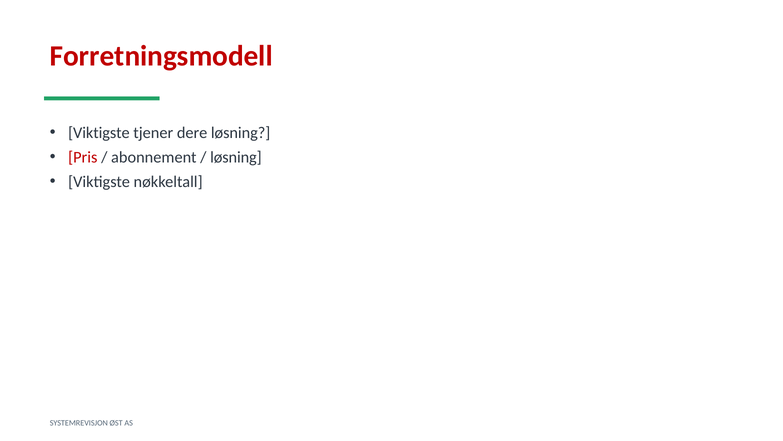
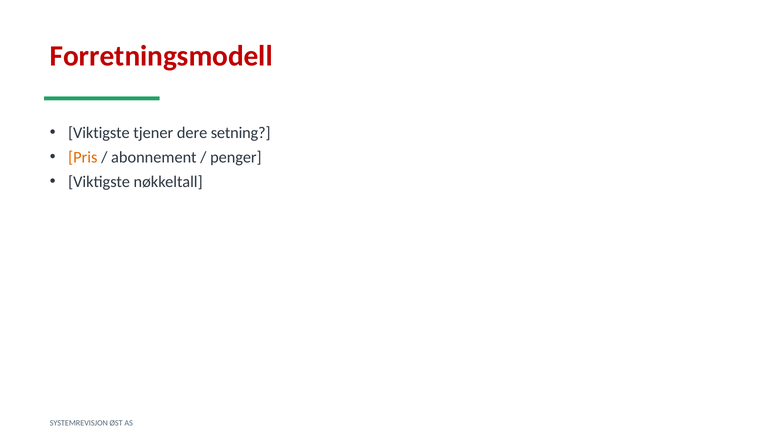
dere løsning: løsning -> setning
Pris colour: red -> orange
løsning at (236, 157): løsning -> penger
